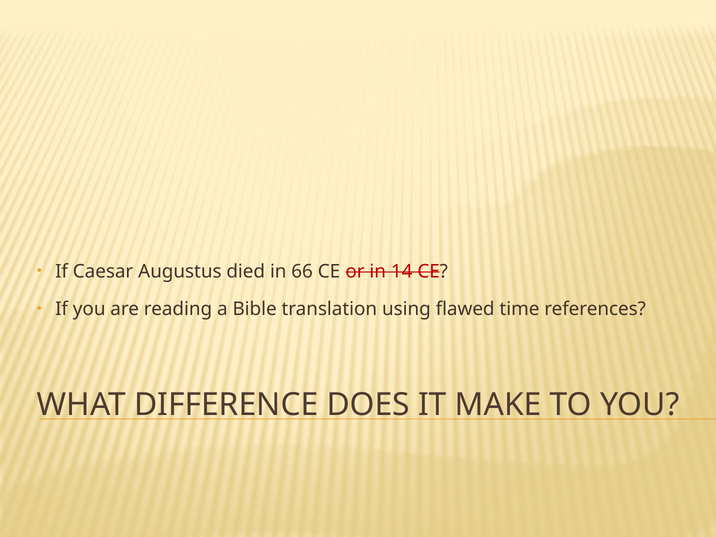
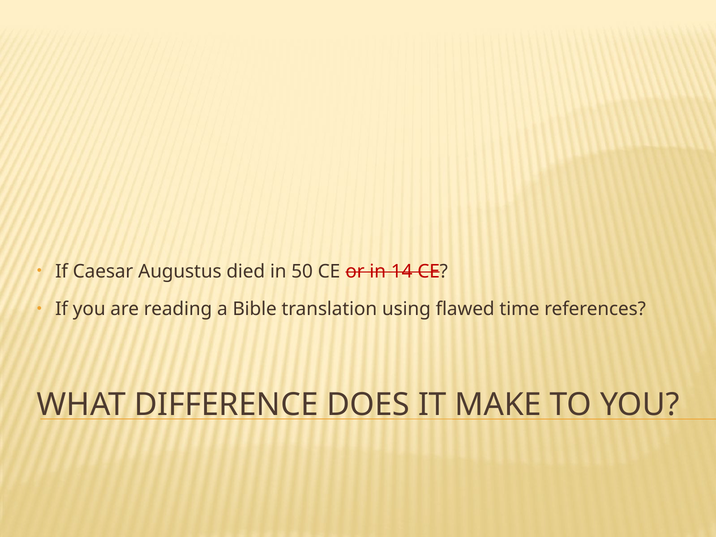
66: 66 -> 50
